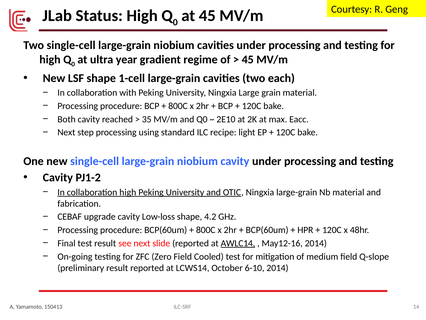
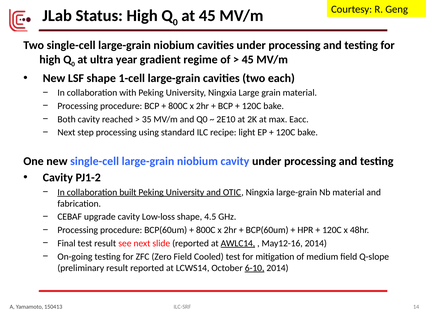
collaboration high: high -> built
4.2: 4.2 -> 4.5
6-10 underline: none -> present
